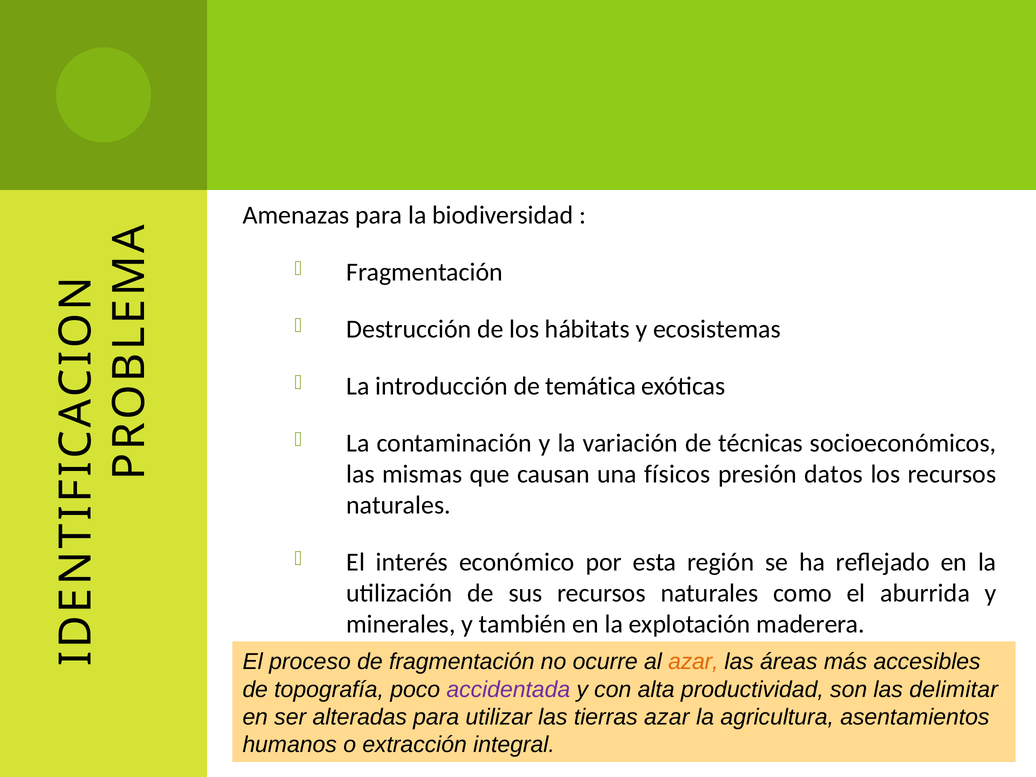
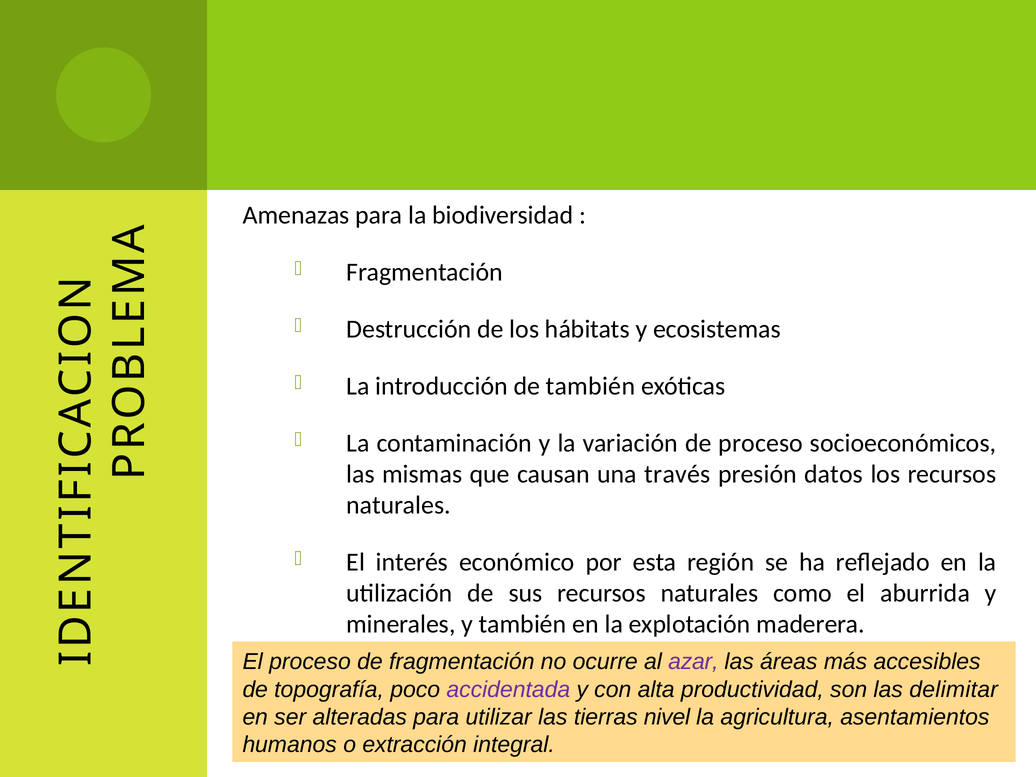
de temática: temática -> también
de técnicas: técnicas -> proceso
físicos: físicos -> través
azar at (693, 662) colour: orange -> purple
tierras azar: azar -> nivel
